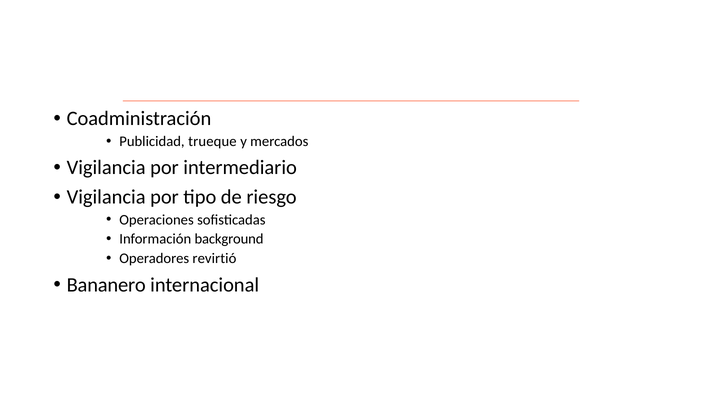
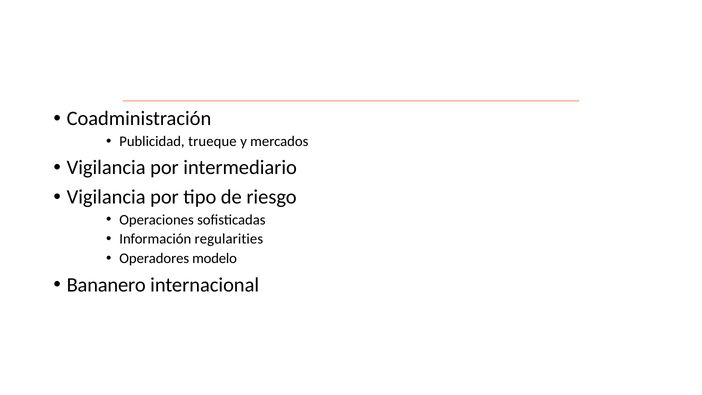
background: background -> regularities
revirtió: revirtió -> modelo
